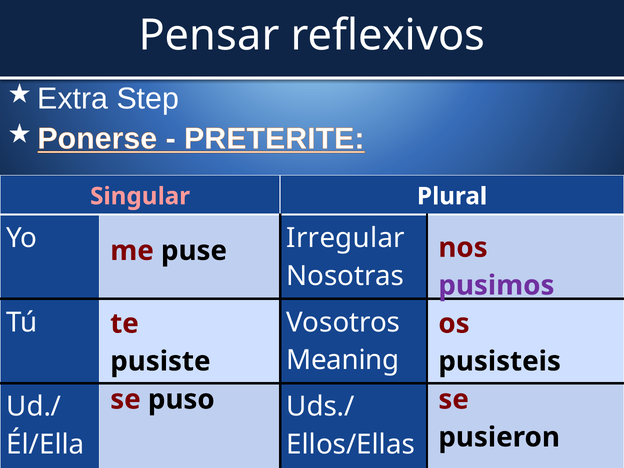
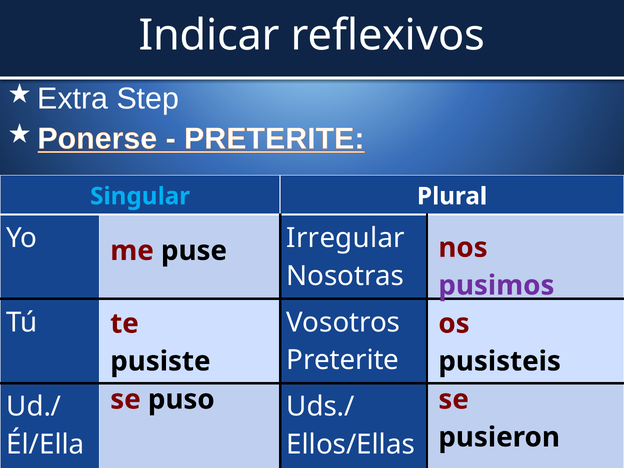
Pensar: Pensar -> Indicar
Singular colour: pink -> light blue
Meaning at (343, 360): Meaning -> Preterite
